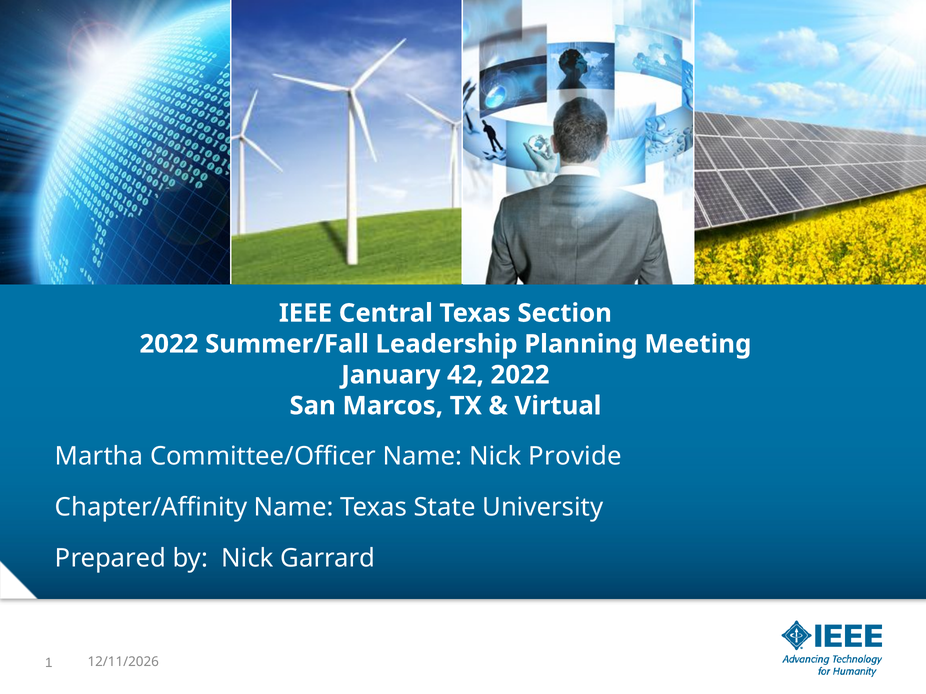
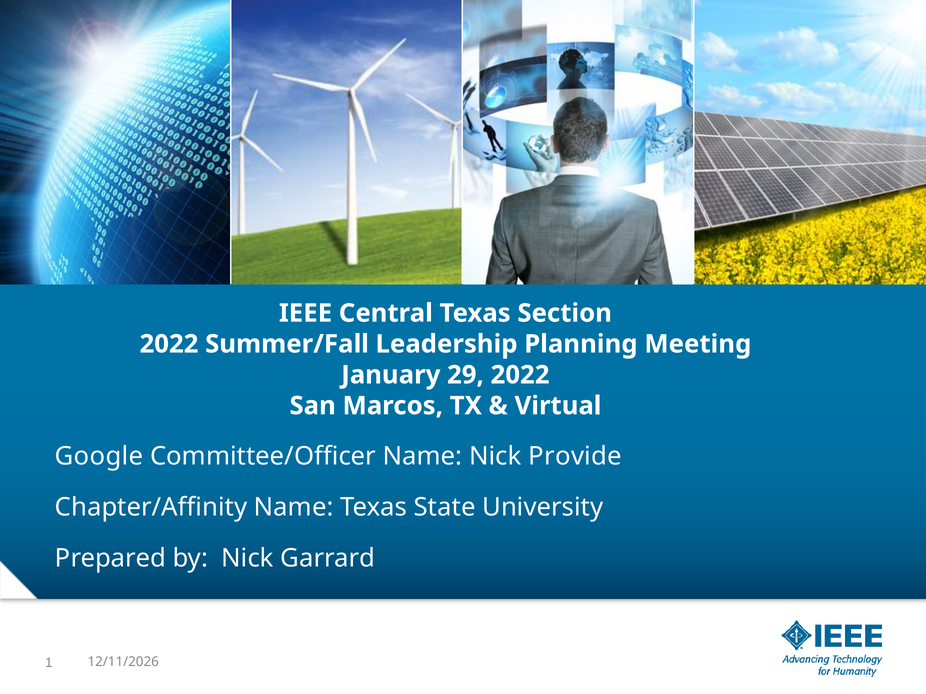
42: 42 -> 29
Martha: Martha -> Google
